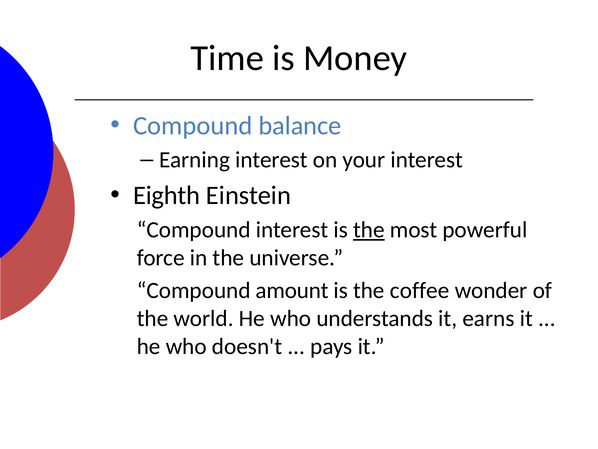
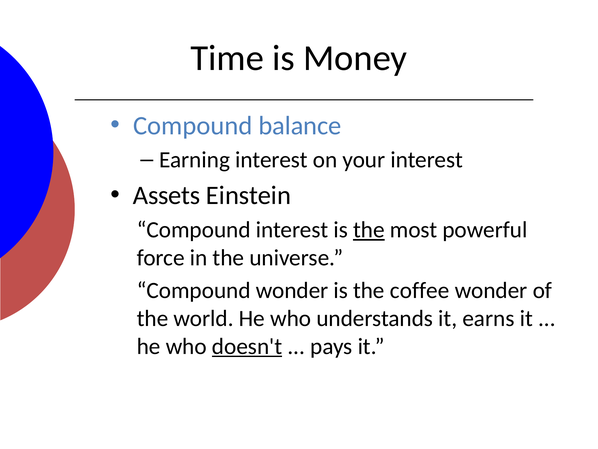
Eighth: Eighth -> Assets
Compound amount: amount -> wonder
doesn't underline: none -> present
